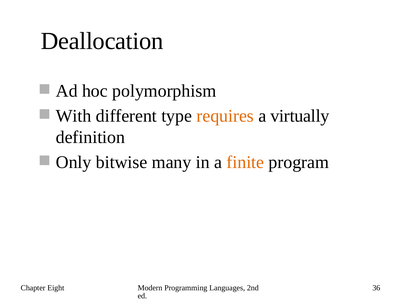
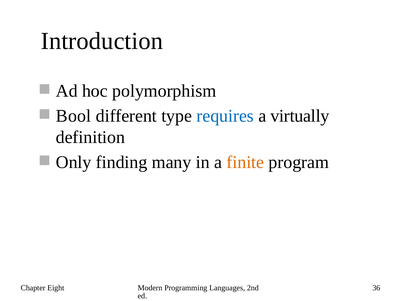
Deallocation: Deallocation -> Introduction
With: With -> Bool
requires colour: orange -> blue
bitwise: bitwise -> finding
